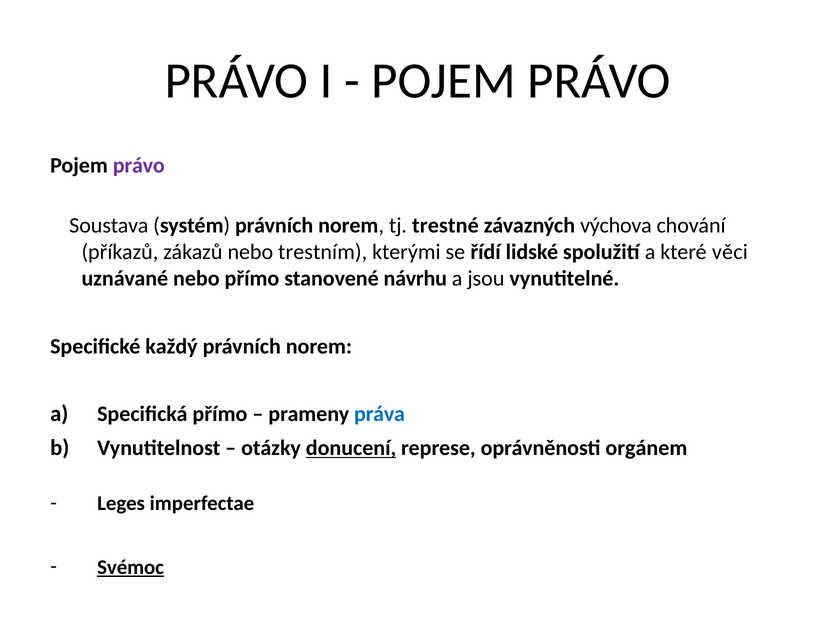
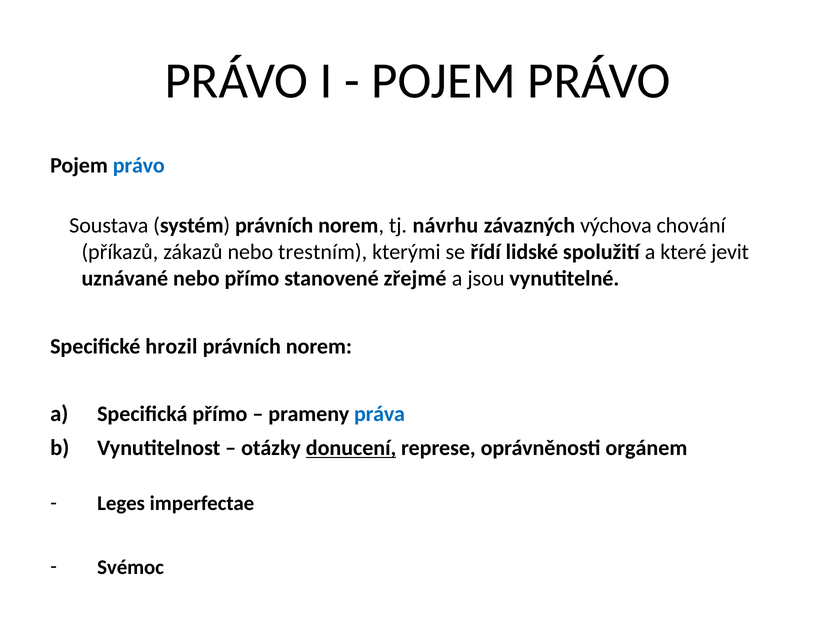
právo at (139, 165) colour: purple -> blue
trestné: trestné -> návrhu
věci: věci -> jevit
návrhu: návrhu -> zřejmé
každý: každý -> hrozil
Svémoc underline: present -> none
